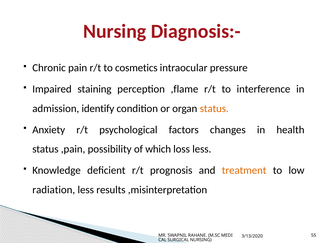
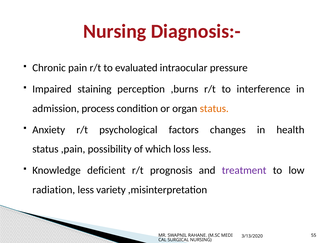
cosmetics: cosmetics -> evaluated
,flame: ,flame -> ,burns
identify: identify -> process
treatment colour: orange -> purple
results: results -> variety
